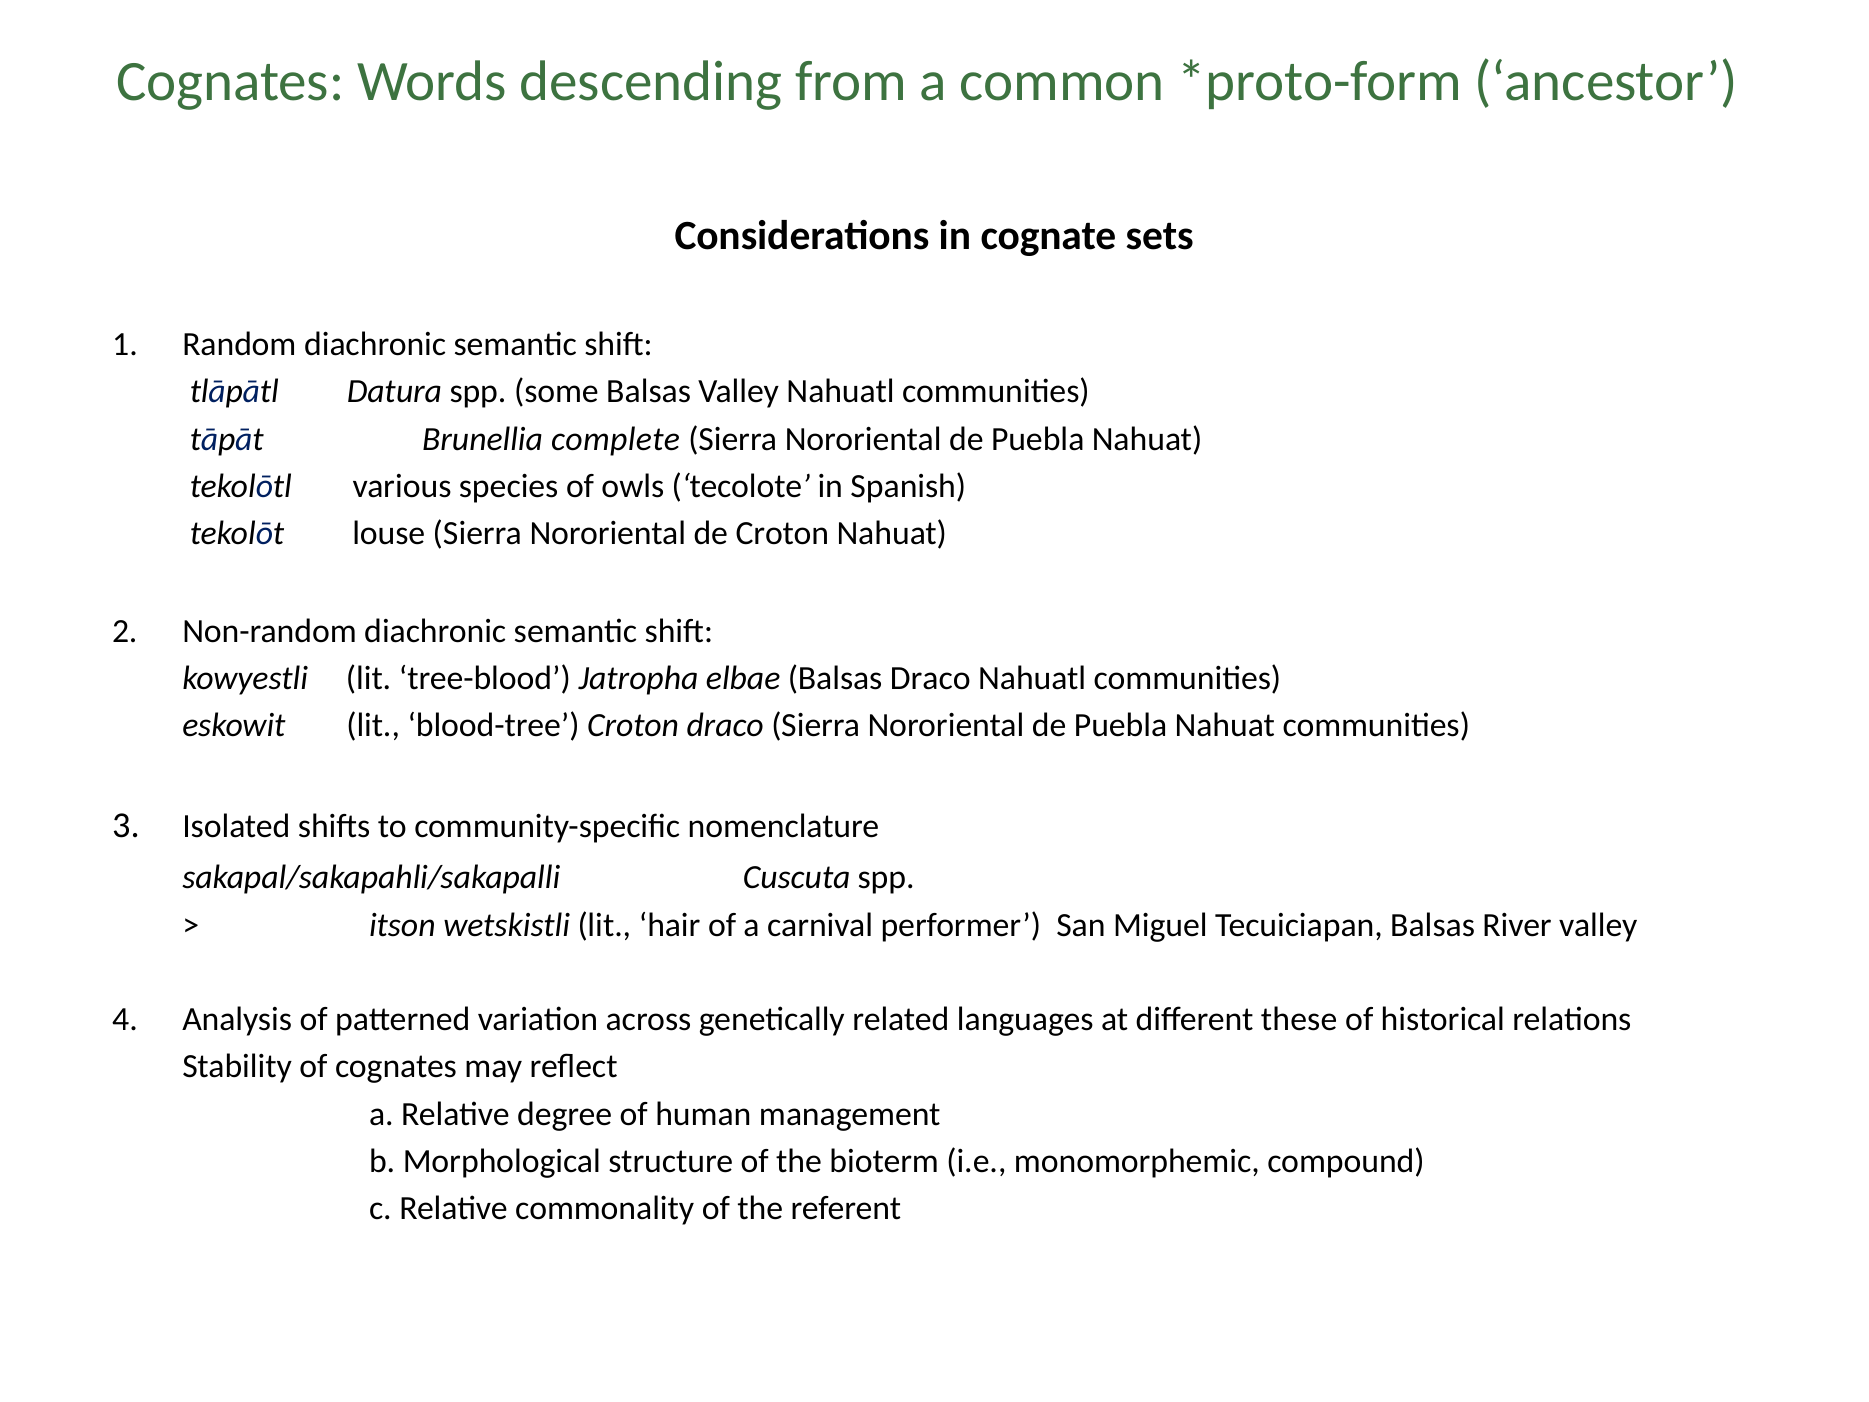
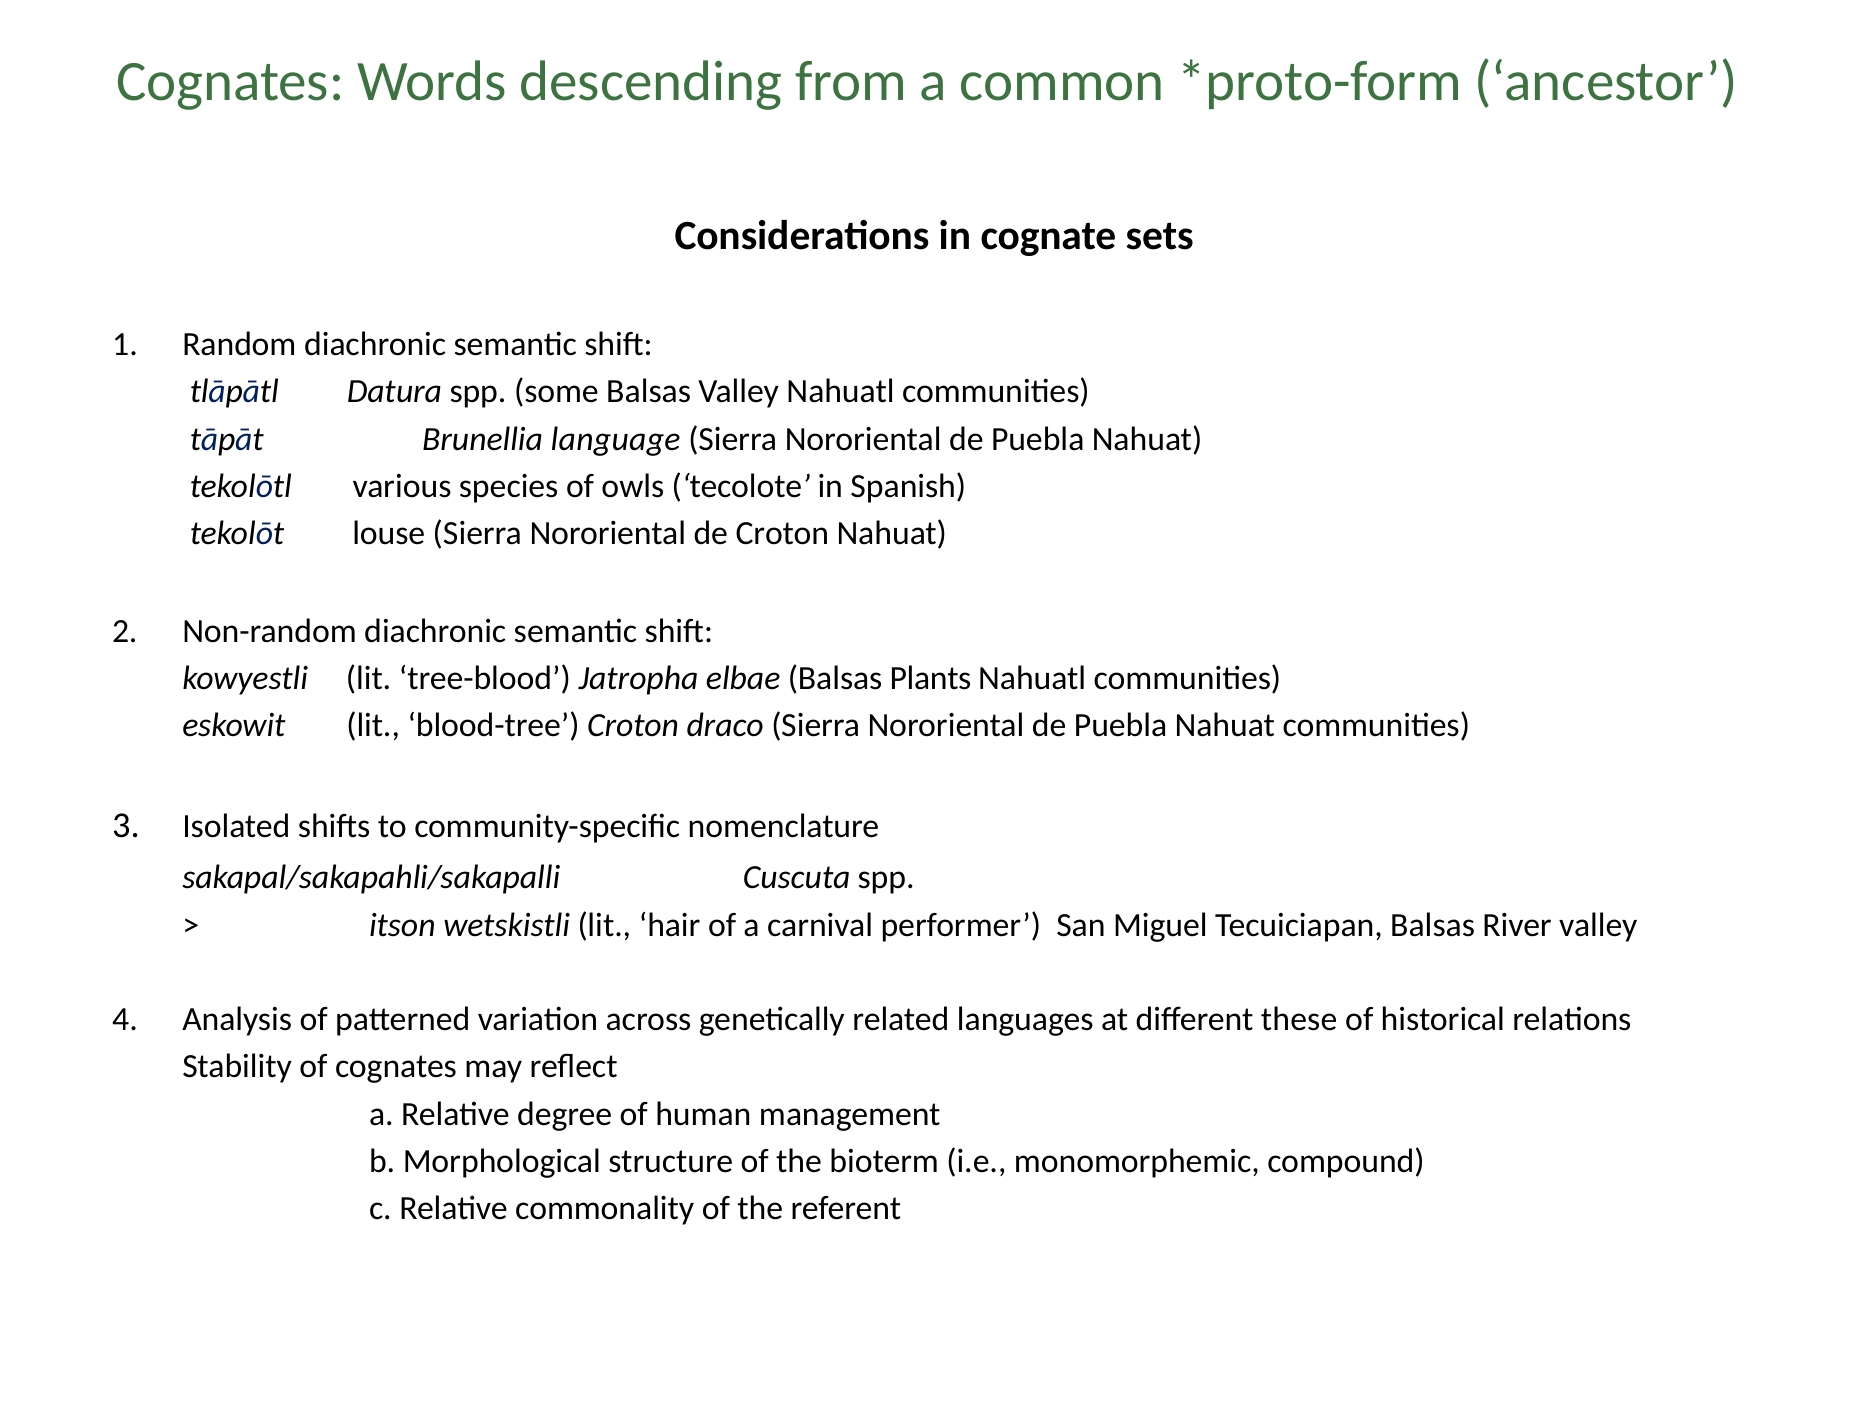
complete: complete -> language
Balsas Draco: Draco -> Plants
